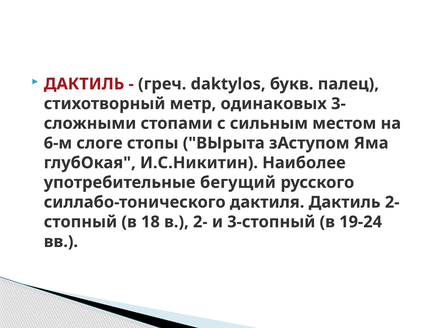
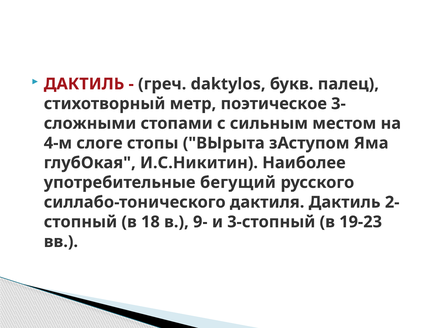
одинаковых: одинаковых -> поэтическое
6-м: 6-м -> 4-м
в 2-: 2- -> 9-
19-24: 19-24 -> 19-23
